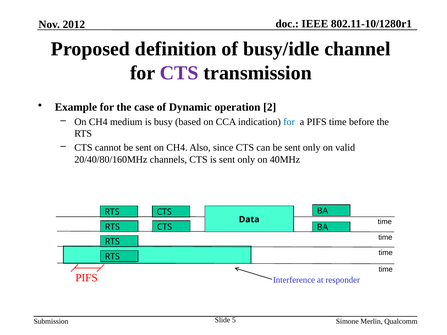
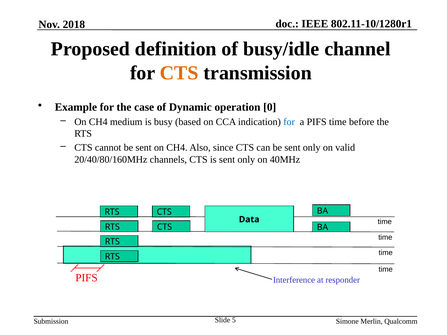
2012: 2012 -> 2018
CTS at (179, 73) colour: purple -> orange
2: 2 -> 0
